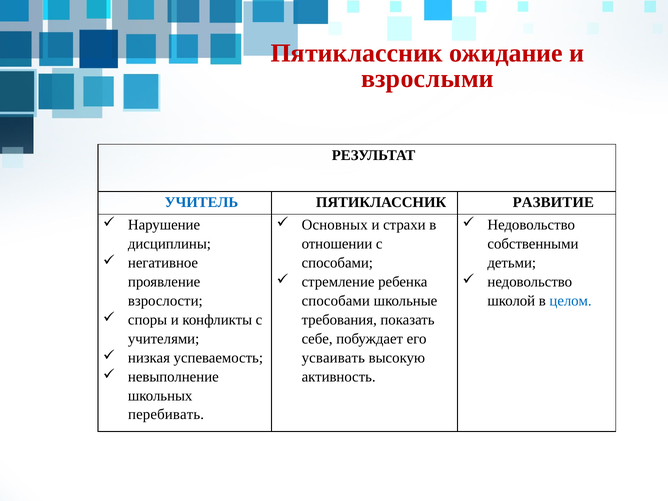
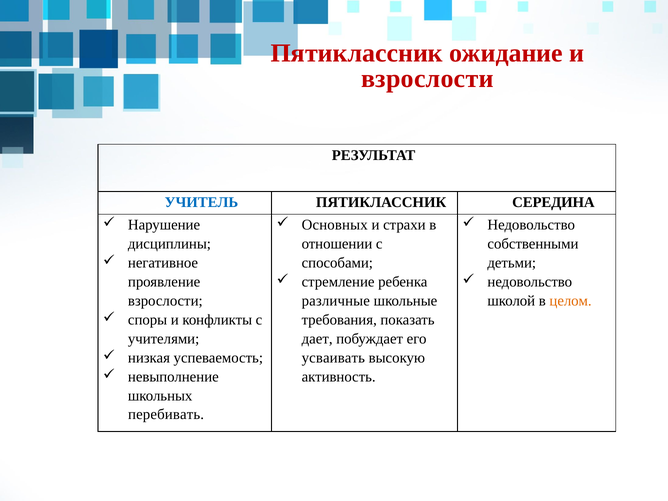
взрослыми at (427, 79): взрослыми -> взрослости
РАЗВИТИЕ: РАЗВИТИЕ -> СЕРЕДИНА
способами at (336, 301): способами -> различные
целом colour: blue -> orange
себе: себе -> дает
